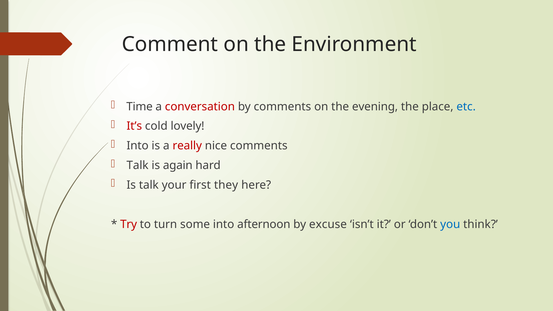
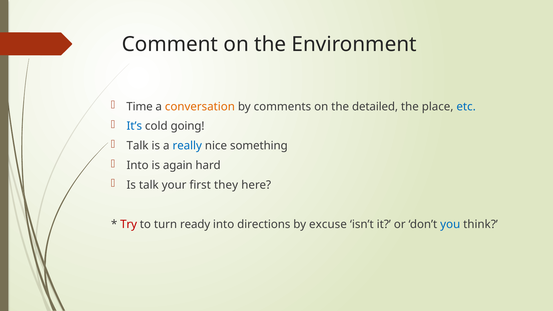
conversation colour: red -> orange
evening: evening -> detailed
It’s colour: red -> blue
lovely: lovely -> going
Into at (138, 146): Into -> Talk
really colour: red -> blue
nice comments: comments -> something
Talk at (138, 165): Talk -> Into
some: some -> ready
afternoon: afternoon -> directions
